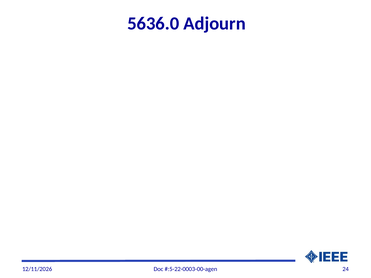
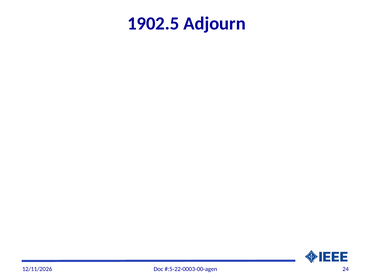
5636.0: 5636.0 -> 1902.5
